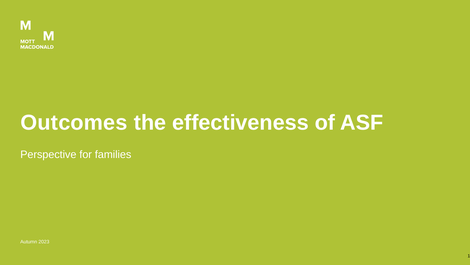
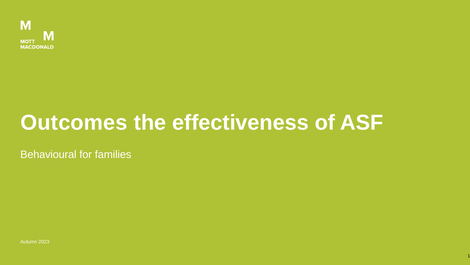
Perspective: Perspective -> Behavioural
